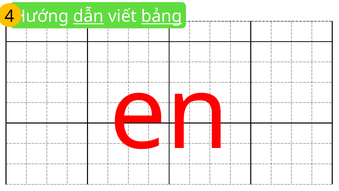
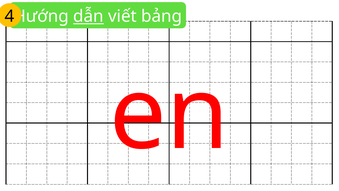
bảng underline: present -> none
